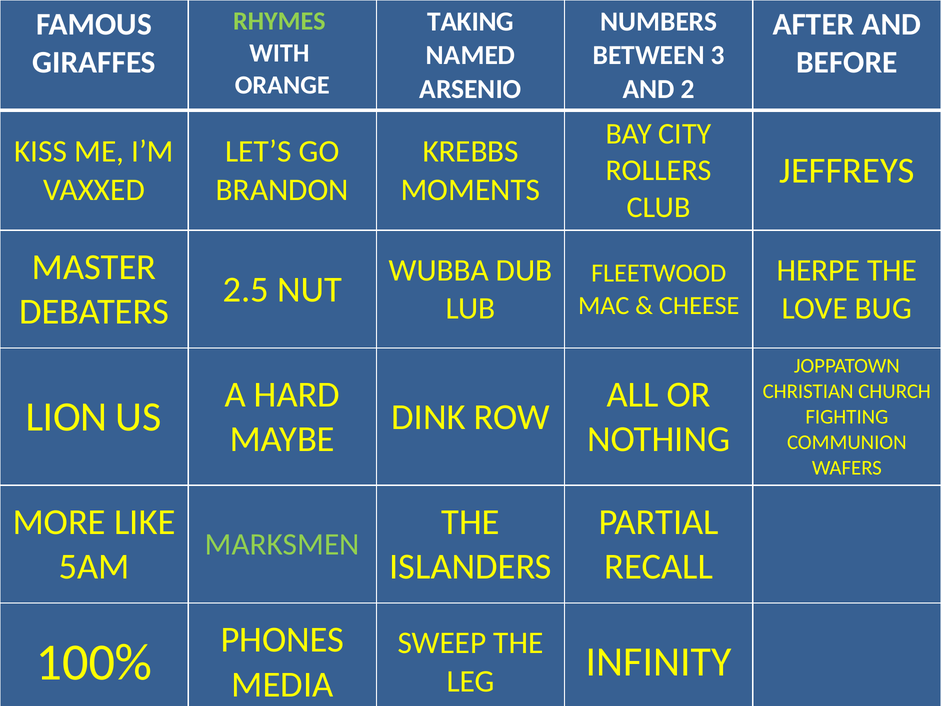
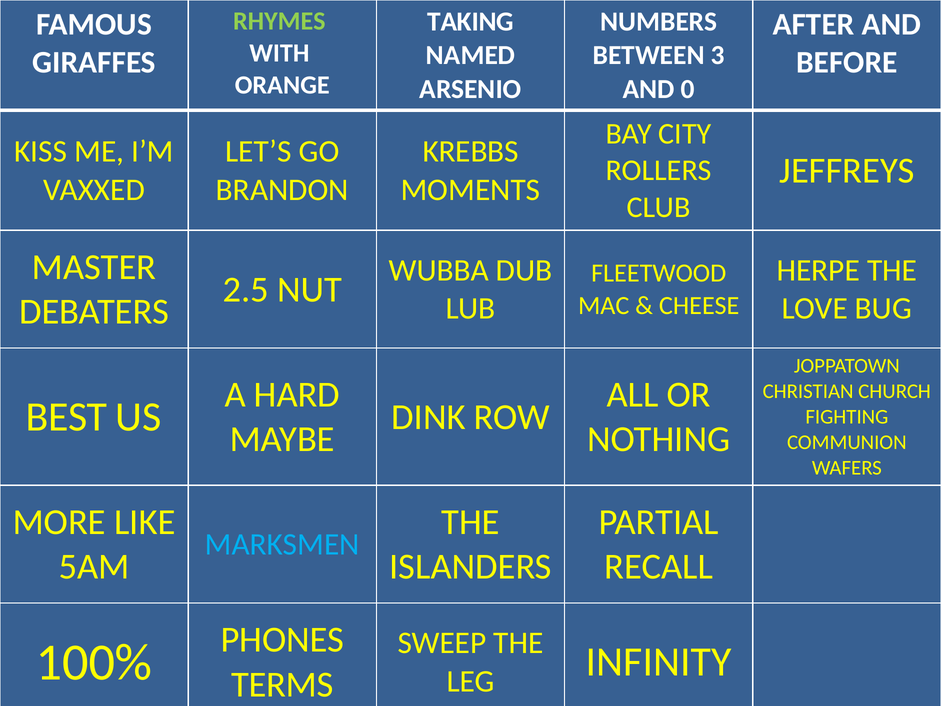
2: 2 -> 0
LION: LION -> BEST
MARKSMEN colour: light green -> light blue
MEDIA: MEDIA -> TERMS
